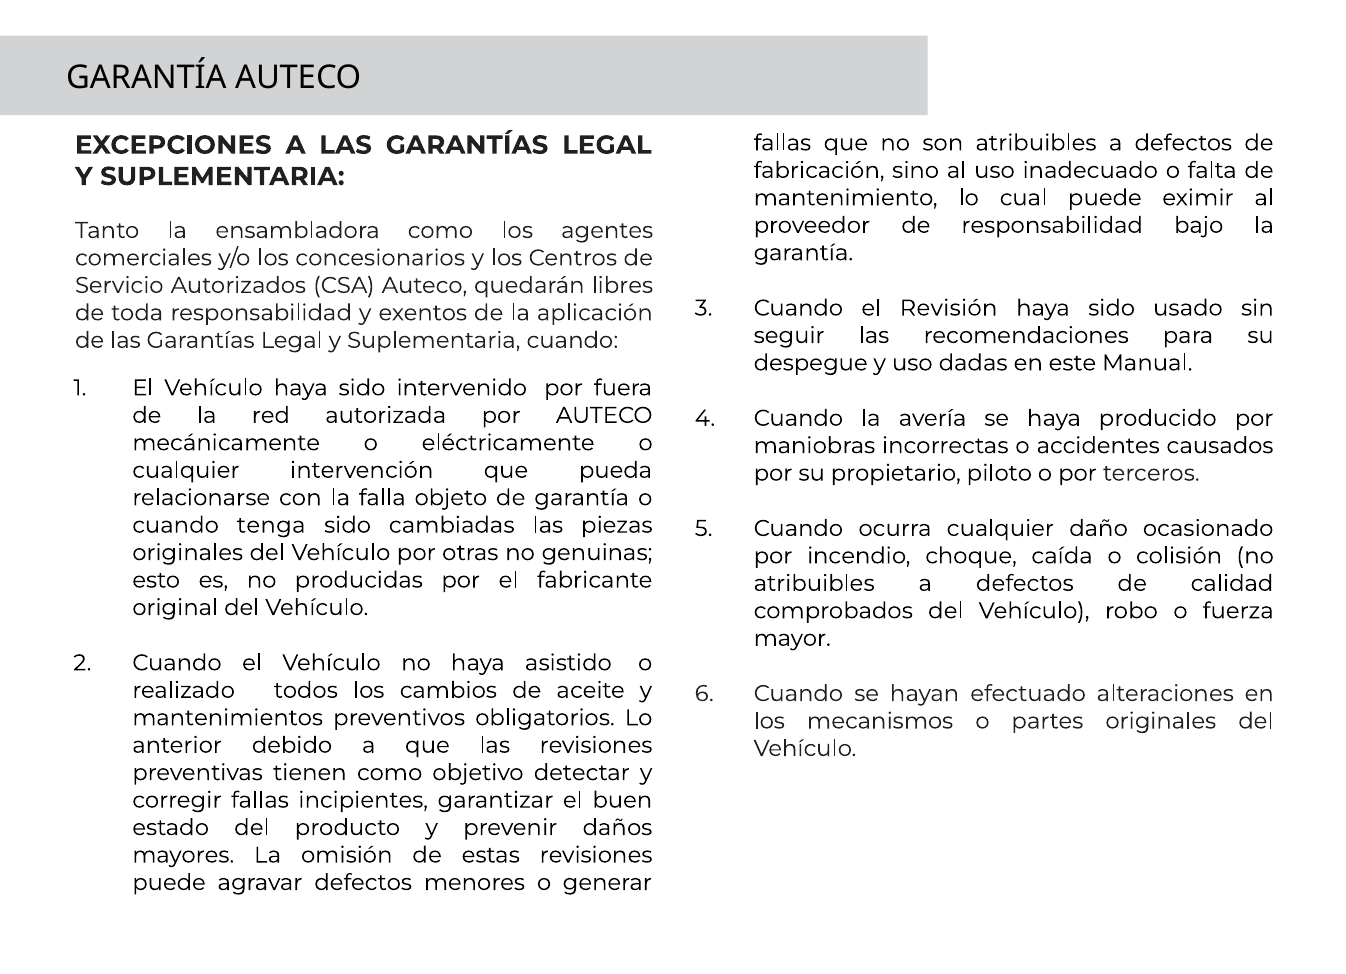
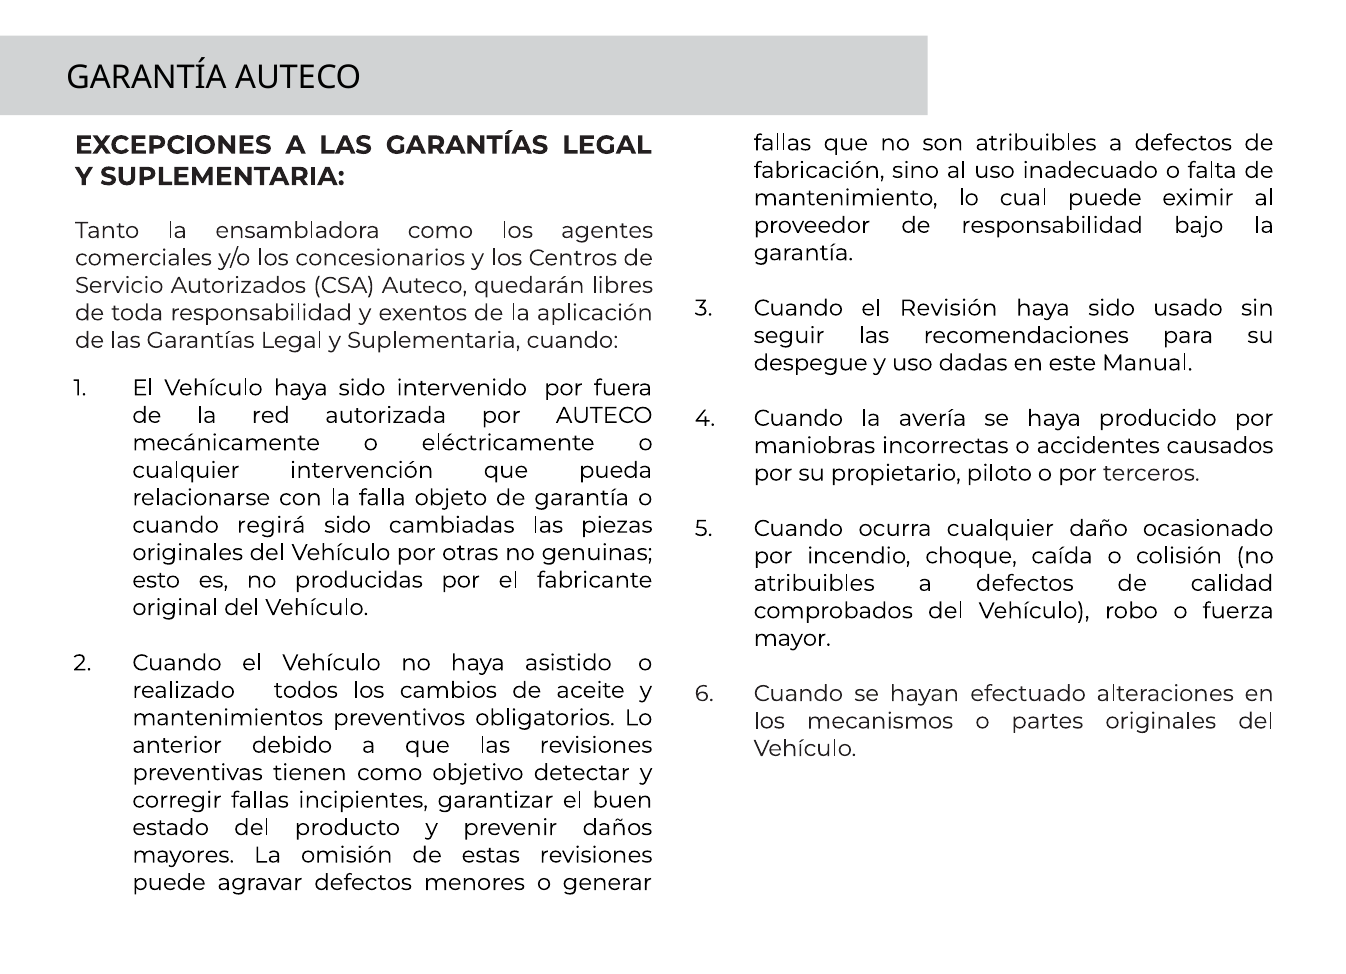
tenga: tenga -> regirá
